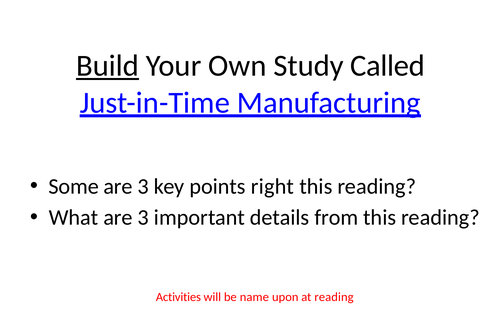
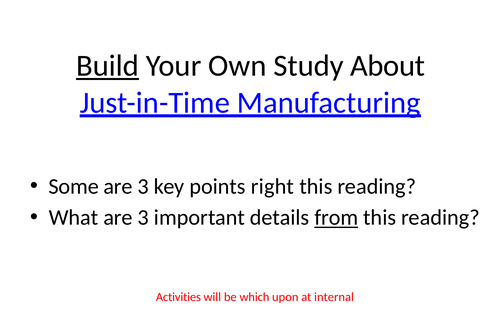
Called: Called -> About
from underline: none -> present
name: name -> which
at reading: reading -> internal
